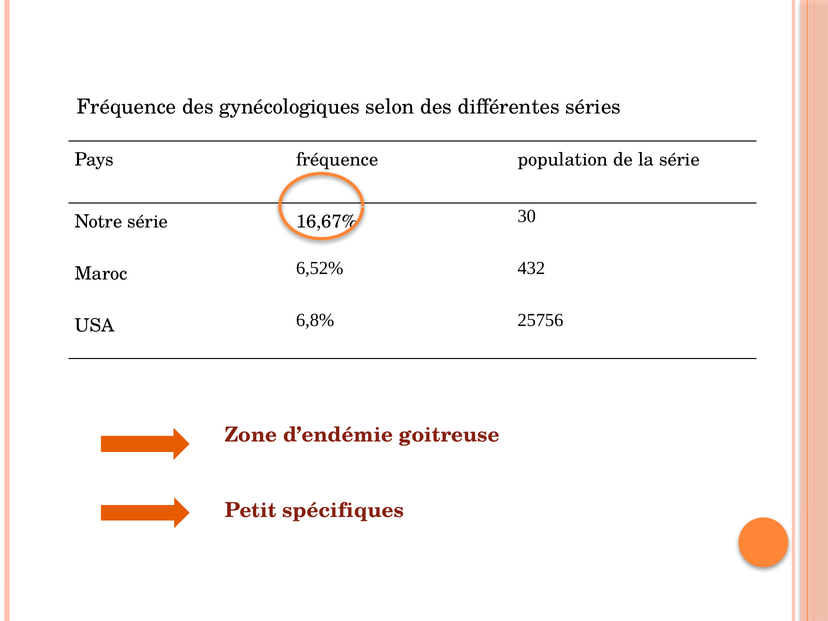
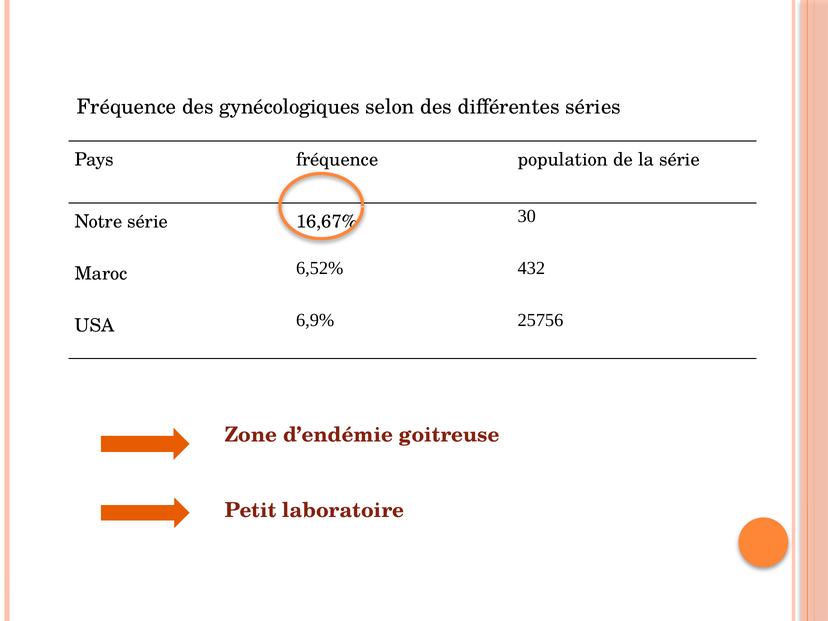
6,8%: 6,8% -> 6,9%
spécifiques: spécifiques -> laboratoire
